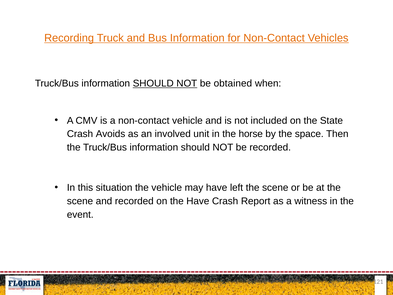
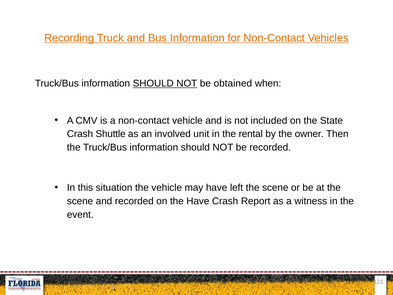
Avoids: Avoids -> Shuttle
horse: horse -> rental
space: space -> owner
